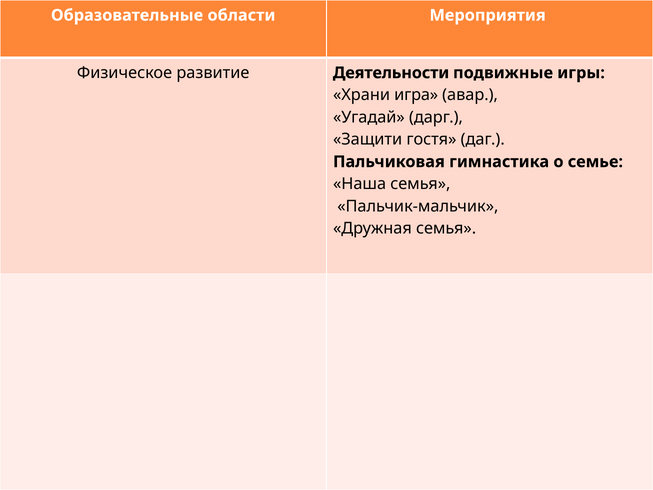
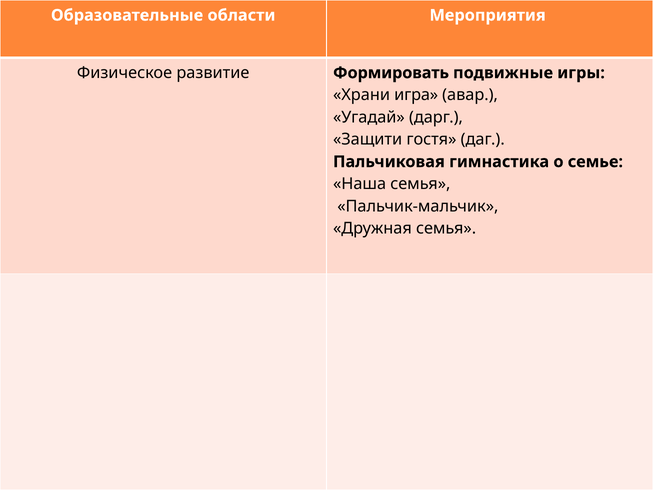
Деятельности: Деятельности -> Формировать
